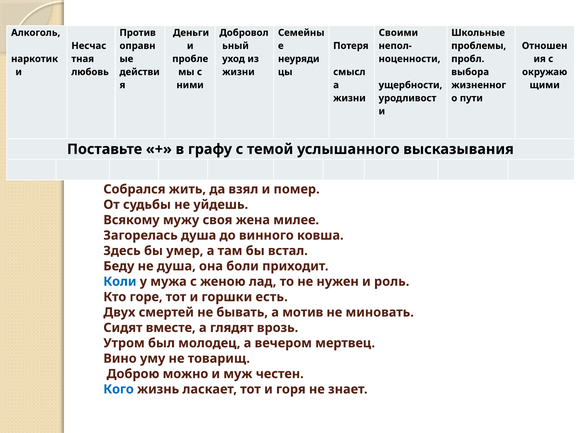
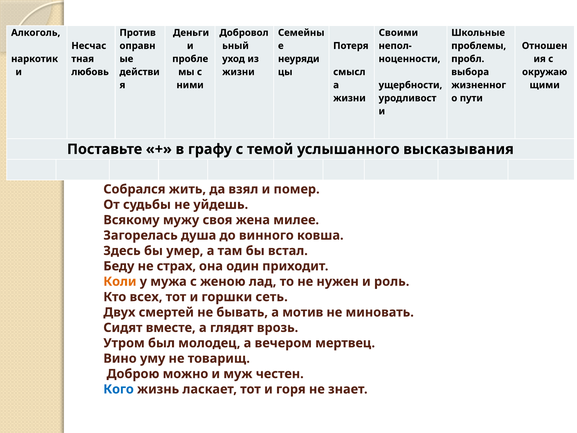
не душа: душа -> страх
боли: боли -> один
Коли colour: blue -> orange
горе: горе -> всех
есть: есть -> сеть
